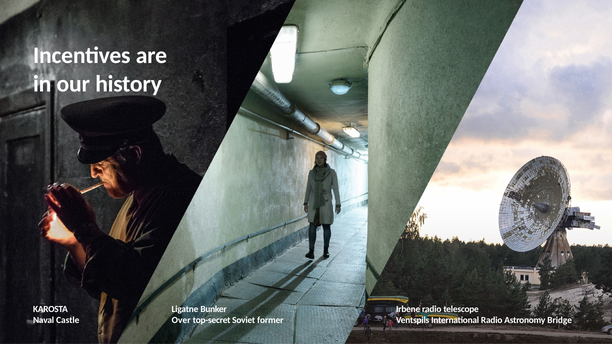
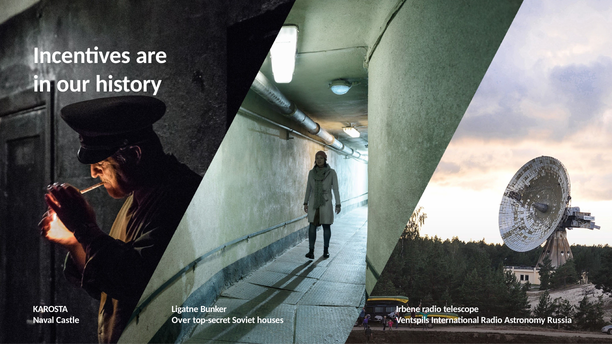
former: former -> houses
Bridge: Bridge -> Russia
